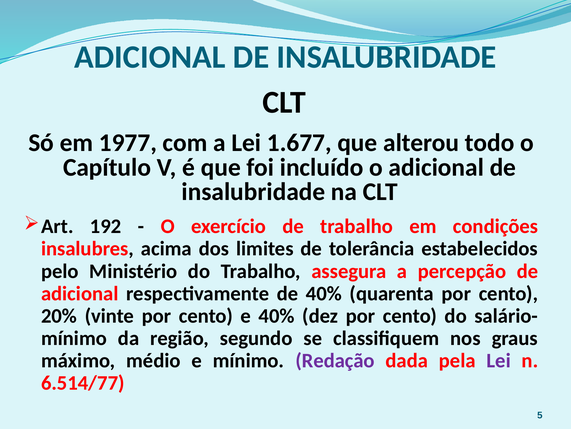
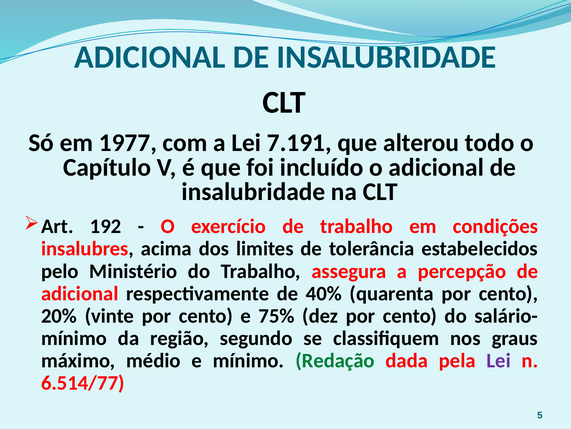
1.677: 1.677 -> 7.191
e 40%: 40% -> 75%
Redação colour: purple -> green
